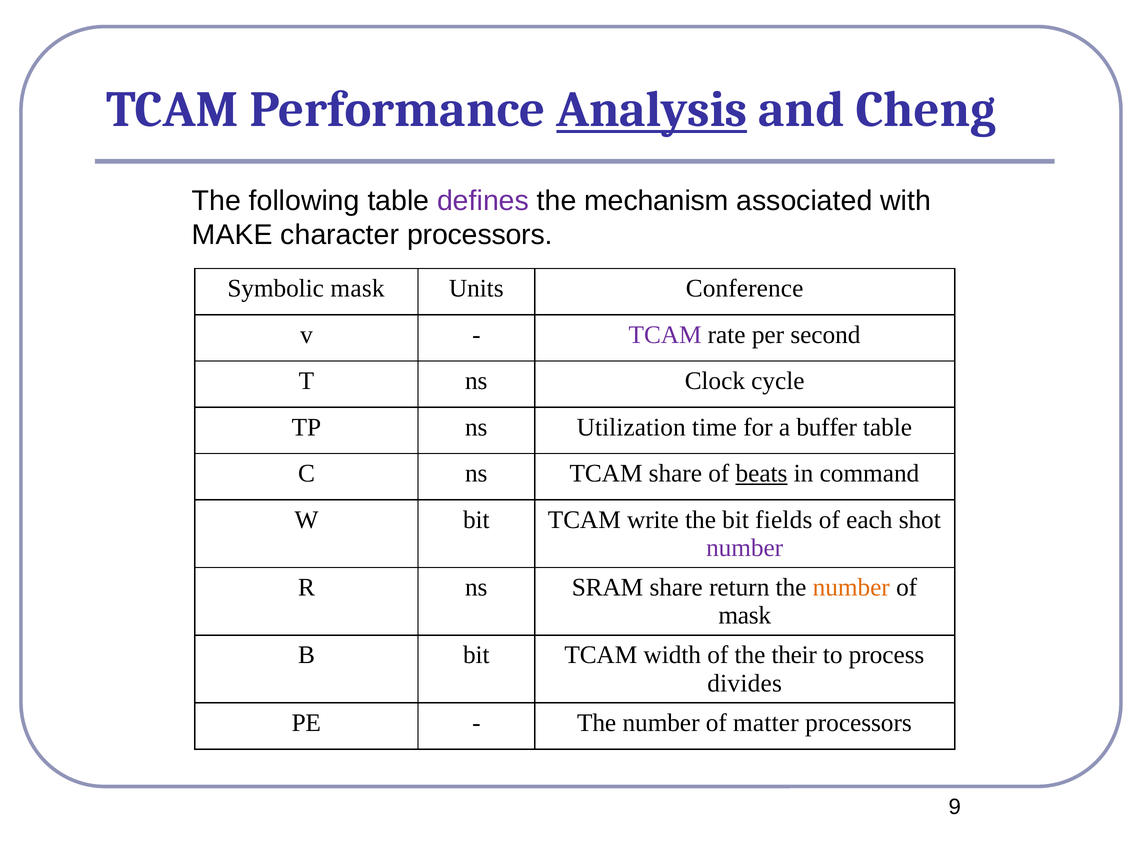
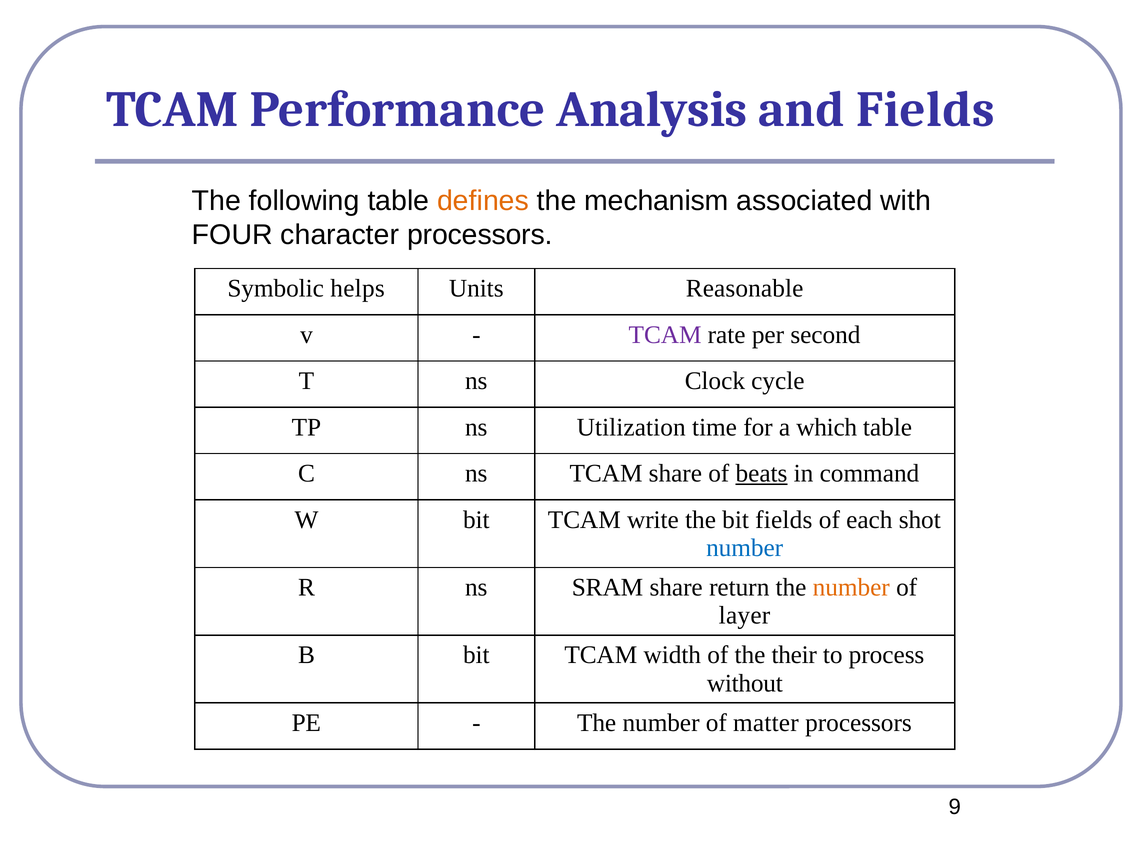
Analysis underline: present -> none
and Cheng: Cheng -> Fields
defines colour: purple -> orange
MAKE: MAKE -> FOUR
Symbolic mask: mask -> helps
Conference: Conference -> Reasonable
buffer: buffer -> which
number at (745, 548) colour: purple -> blue
mask at (745, 616): mask -> layer
divides: divides -> without
